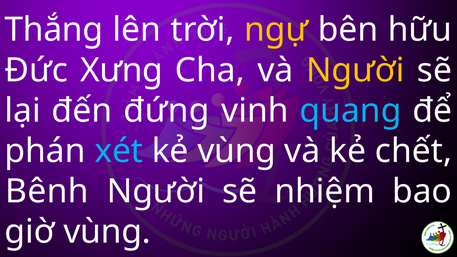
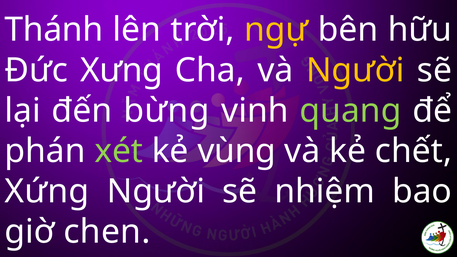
Thắng: Thắng -> Thánh
đứng: đứng -> bừng
quang colour: light blue -> light green
xét colour: light blue -> light green
Bênh: Bênh -> Xứng
giờ vùng: vùng -> chen
